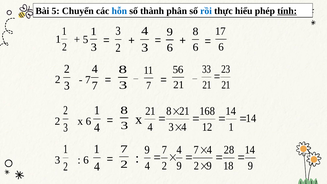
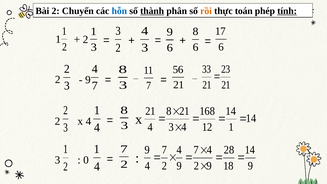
Bài 5: 5 -> 2
thành underline: none -> present
rồi colour: blue -> orange
hiểu: hiểu -> toán
5 at (86, 40): 5 -> 2
7 at (88, 80): 7 -> 9
x 6: 6 -> 4
6 at (86, 160): 6 -> 0
